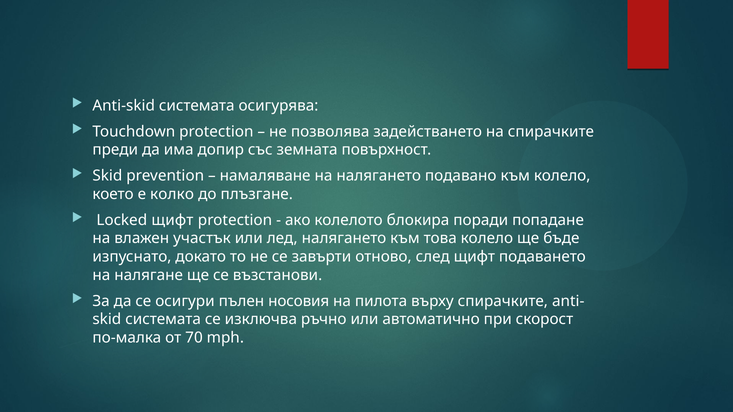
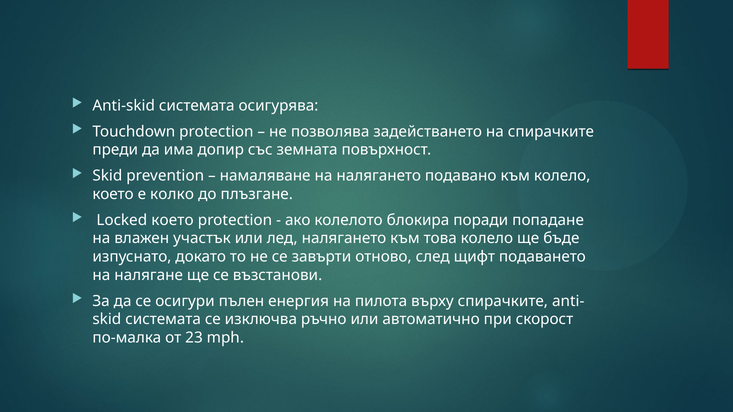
Locked щифт: щифт -> което
носовия: носовия -> енергия
70: 70 -> 23
